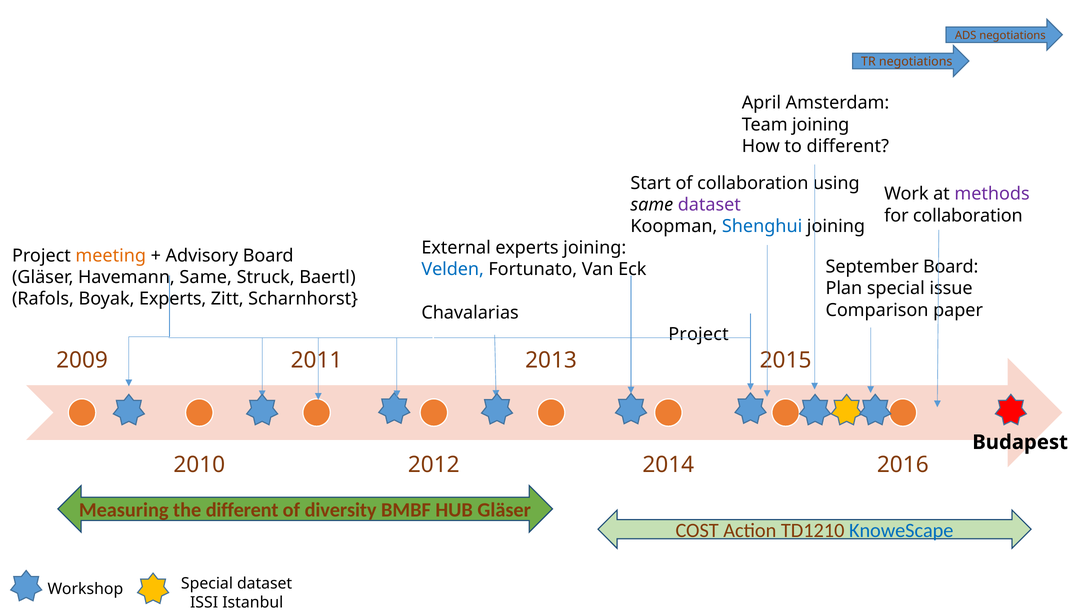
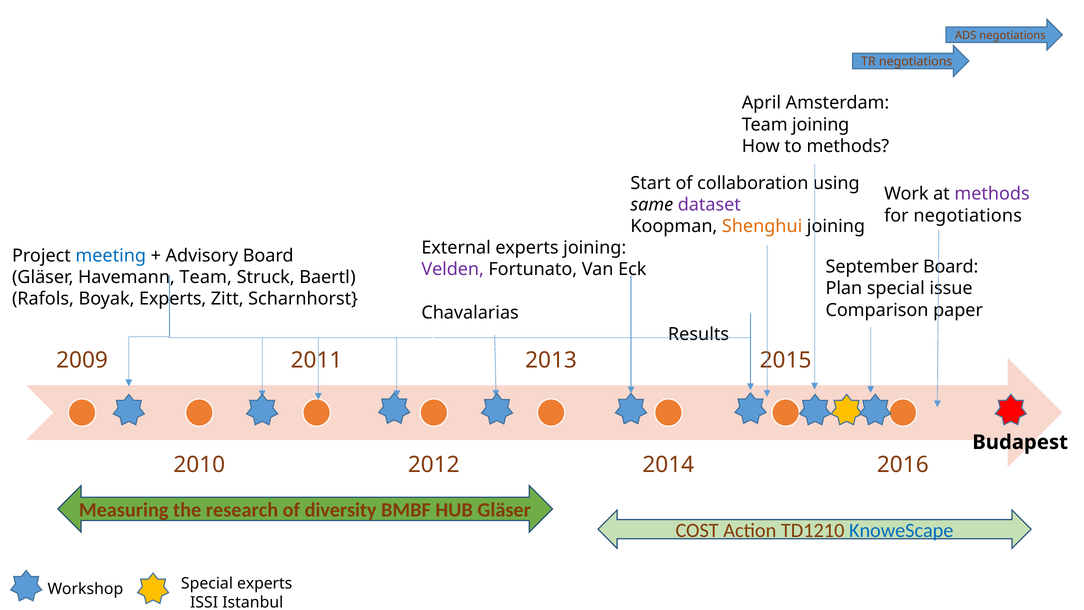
to different: different -> methods
for collaboration: collaboration -> negotiations
Shenghui colour: blue -> orange
meeting colour: orange -> blue
Velden colour: blue -> purple
Havemann Same: Same -> Team
Project at (698, 334): Project -> Results
the different: different -> research
Special dataset: dataset -> experts
